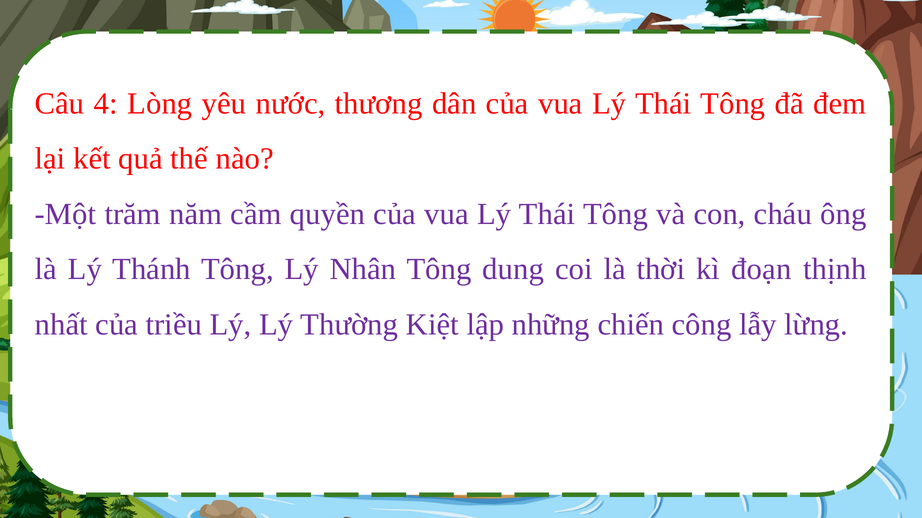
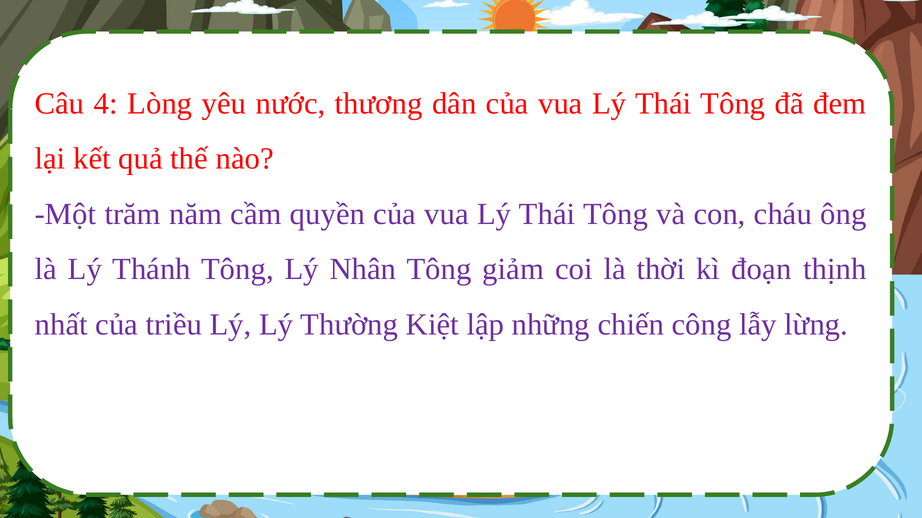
dung: dung -> giảm
